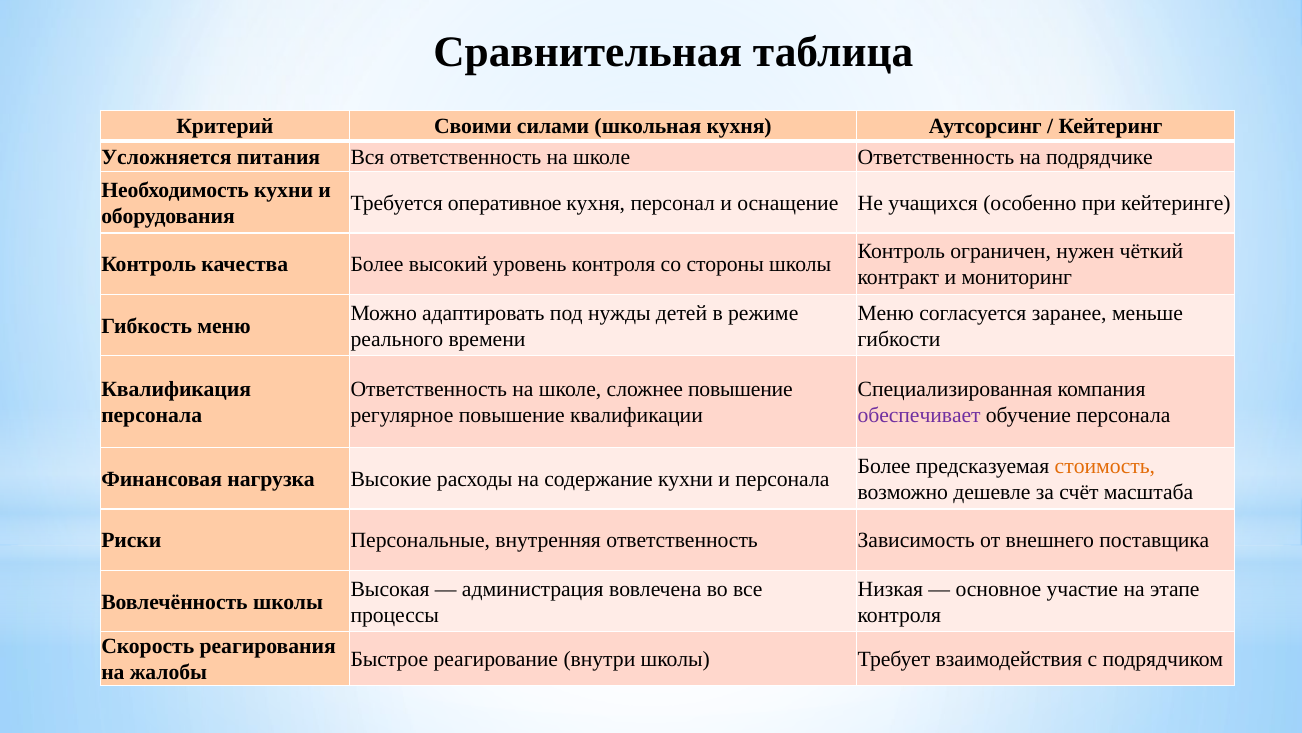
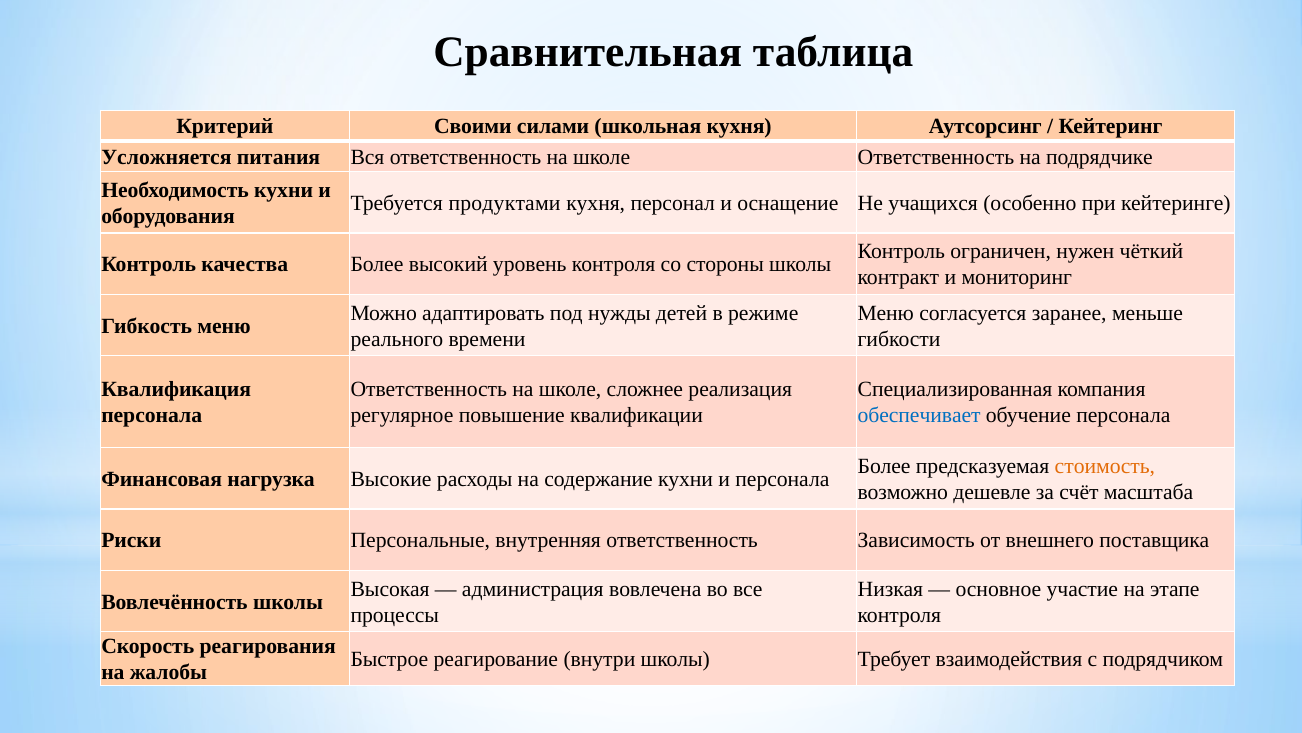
оперативное: оперативное -> продуктами
сложнее повышение: повышение -> реализация
обеспечивает colour: purple -> blue
